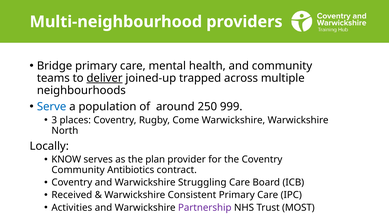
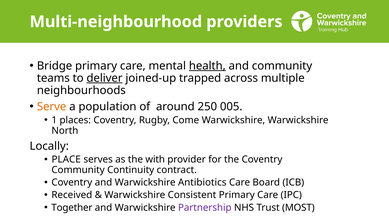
health underline: none -> present
Serve colour: blue -> orange
999: 999 -> 005
3: 3 -> 1
KNOW: KNOW -> PLACE
plan: plan -> with
Antibiotics: Antibiotics -> Continuity
Struggling: Struggling -> Antibiotics
Activities: Activities -> Together
